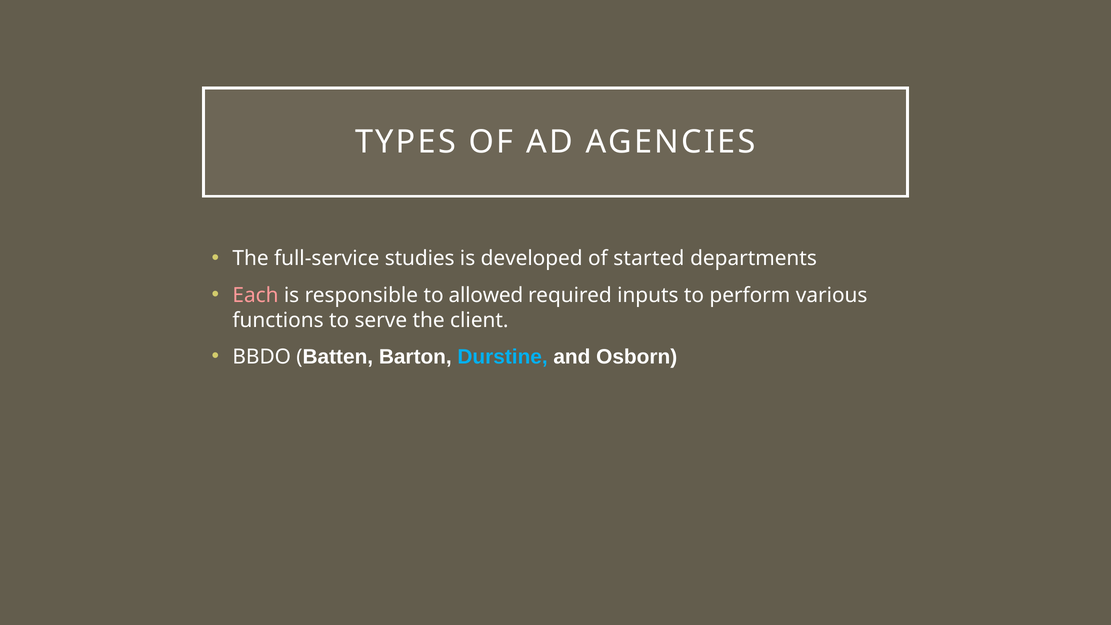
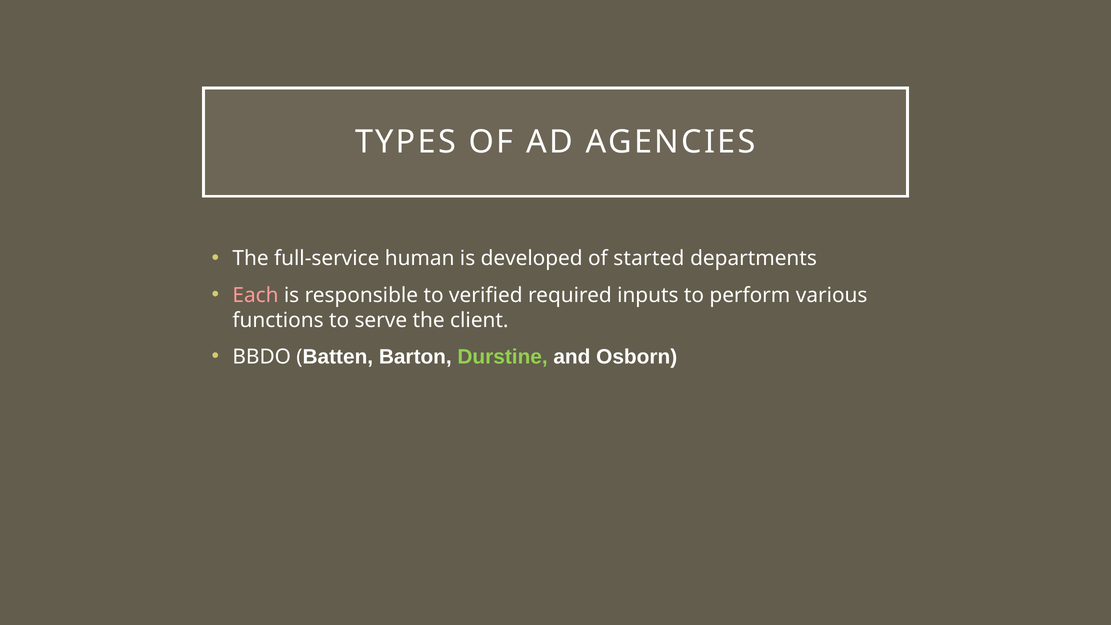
studies: studies -> human
allowed: allowed -> verified
Durstine colour: light blue -> light green
